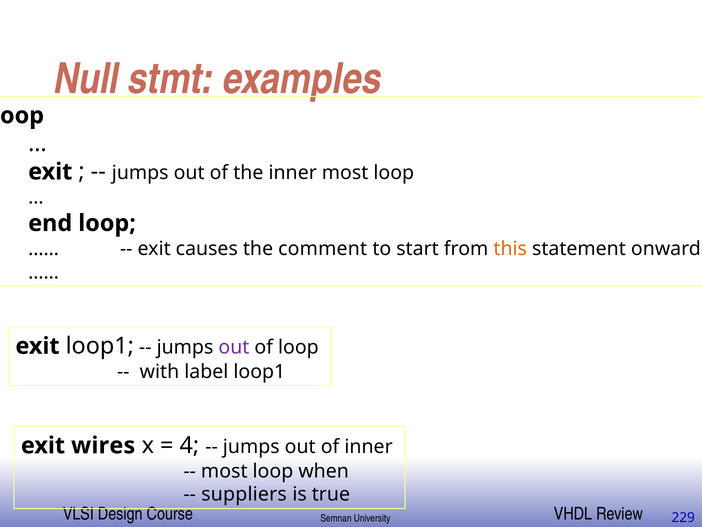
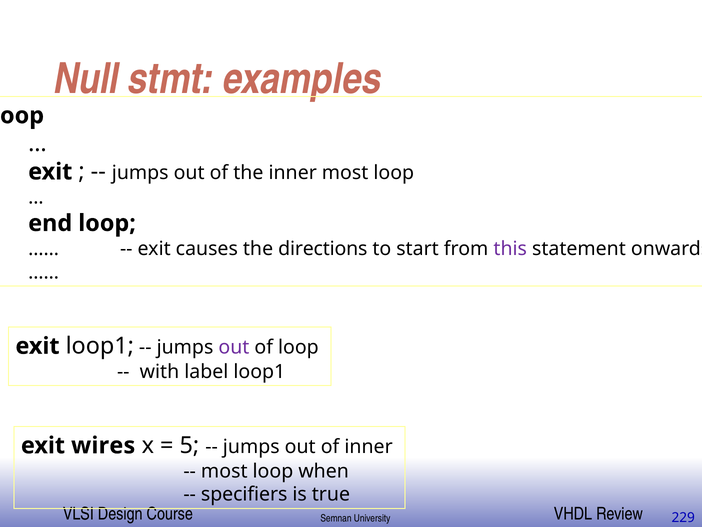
comment: comment -> directions
this colour: orange -> purple
4: 4 -> 5
suppliers: suppliers -> specifiers
